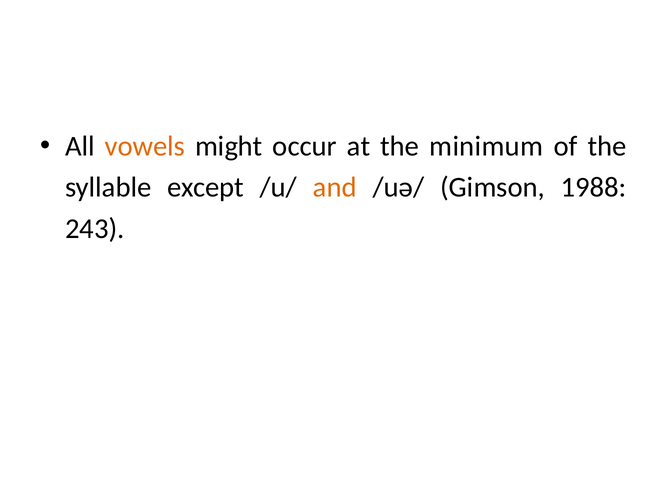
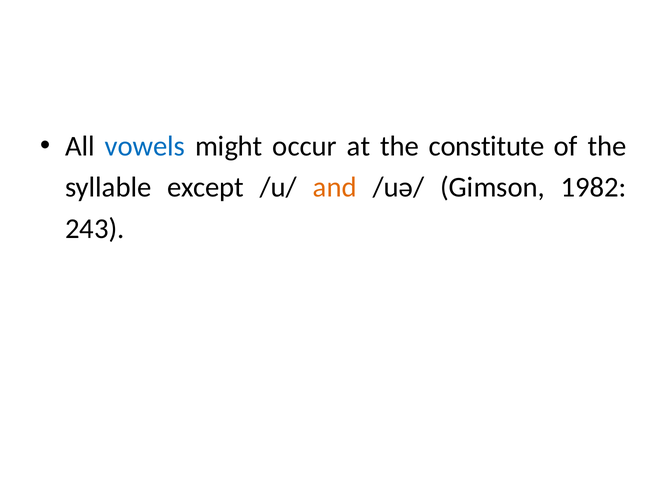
vowels colour: orange -> blue
minimum: minimum -> constitute
1988: 1988 -> 1982
